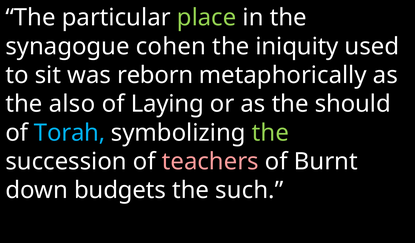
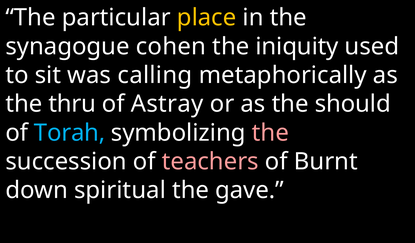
place colour: light green -> yellow
reborn: reborn -> calling
also: also -> thru
Laying: Laying -> Astray
the at (270, 133) colour: light green -> pink
budgets: budgets -> spiritual
such: such -> gave
